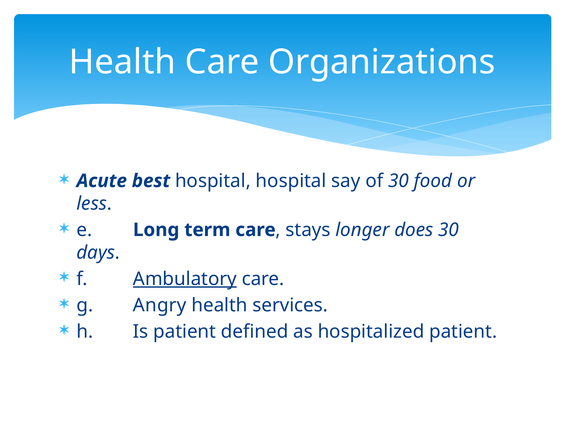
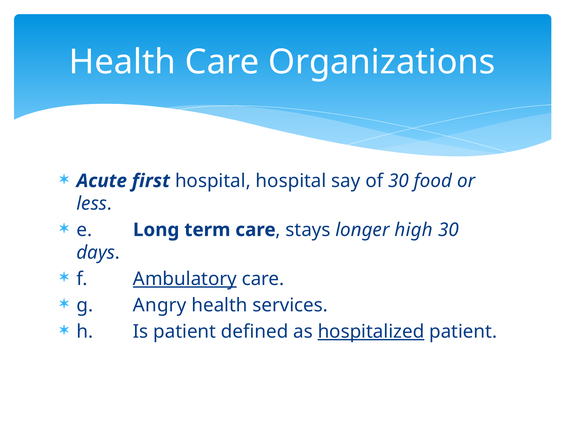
best: best -> first
does: does -> high
hospitalized underline: none -> present
